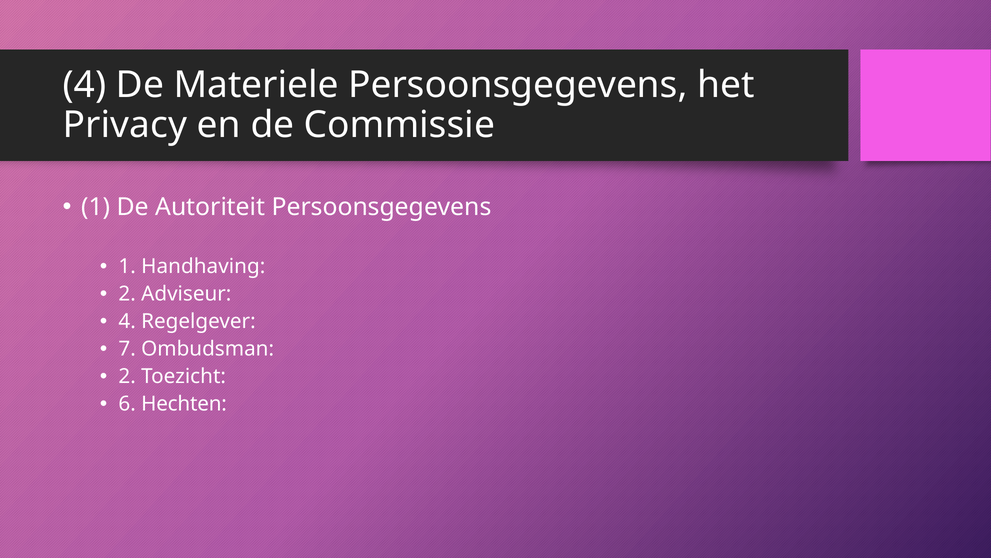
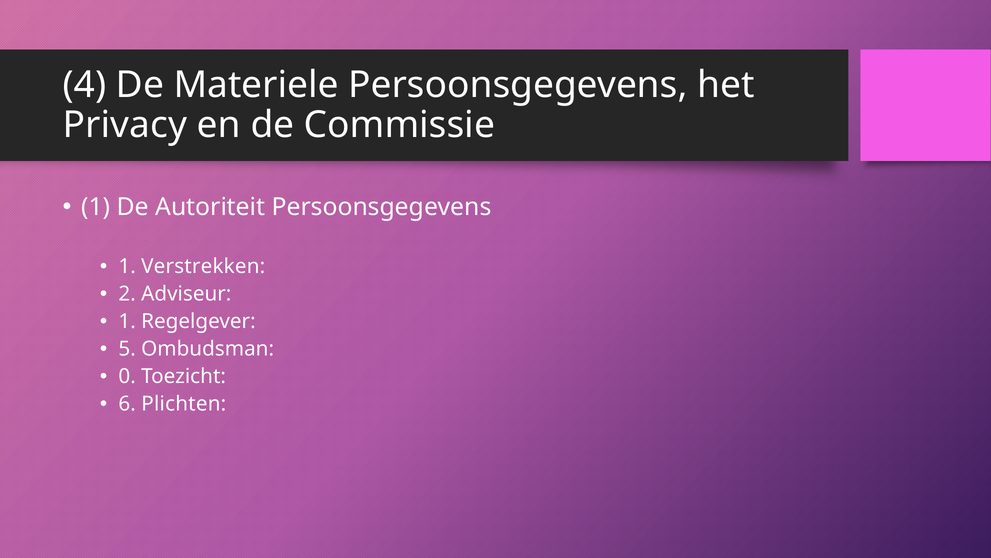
Handhaving: Handhaving -> Verstrekken
4 at (127, 321): 4 -> 1
7: 7 -> 5
2 at (127, 376): 2 -> 0
Hechten: Hechten -> Plichten
